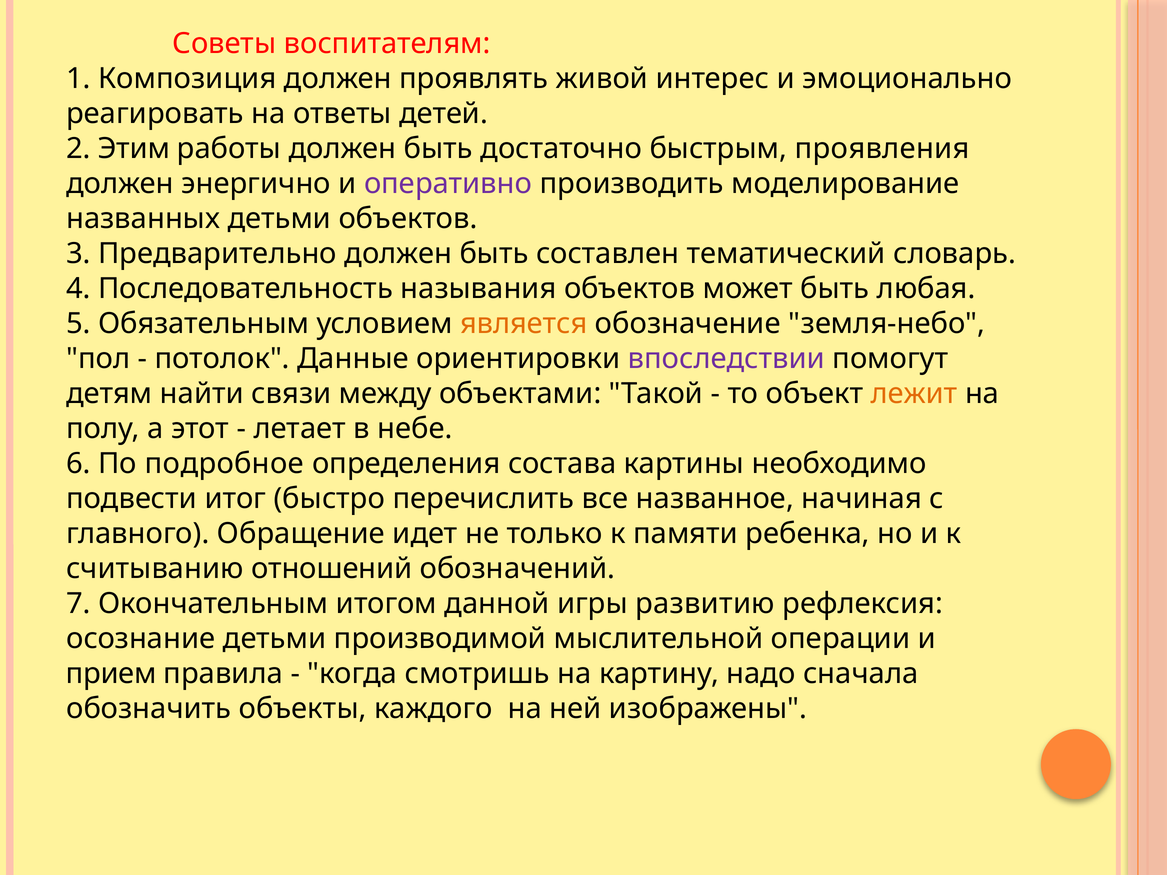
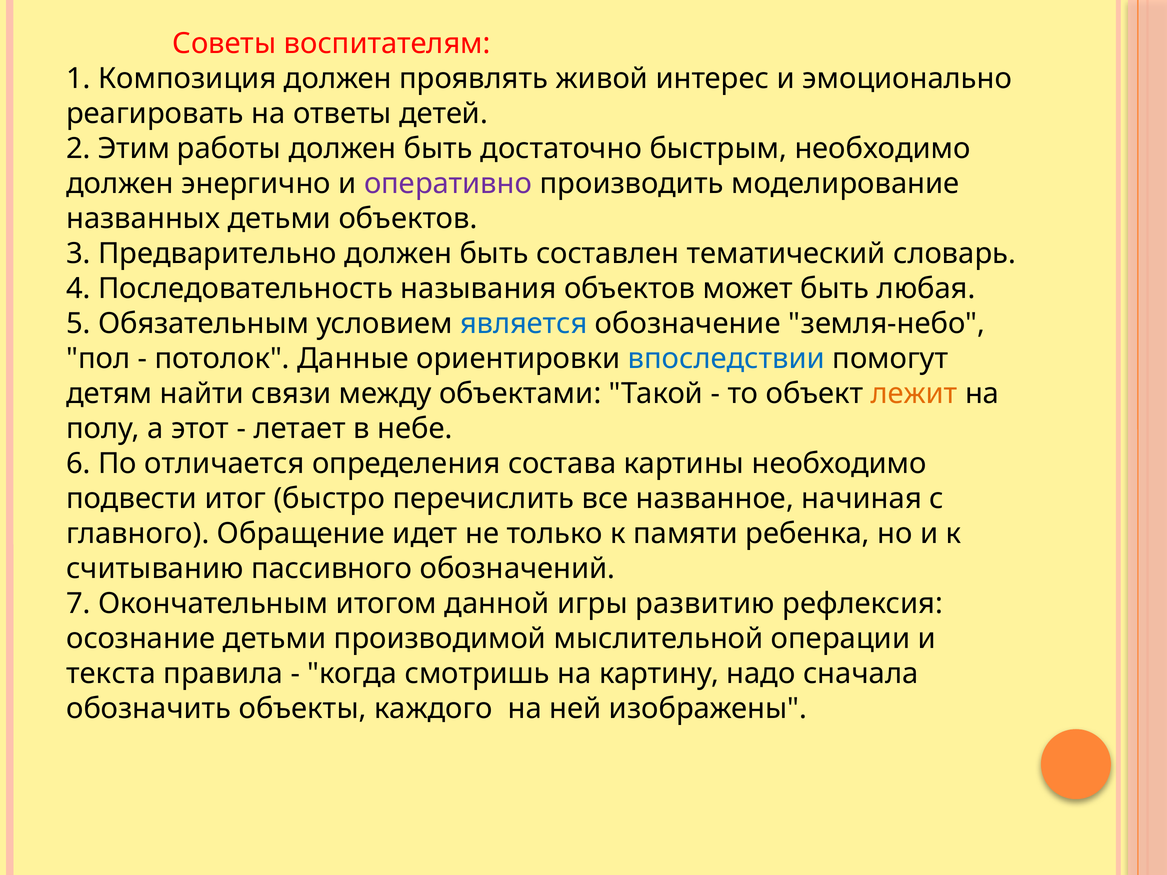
быстрым проявления: проявления -> необходимо
является colour: orange -> blue
впоследствии colour: purple -> blue
подробное: подробное -> отличается
отношений: отношений -> пассивного
прием: прием -> текста
